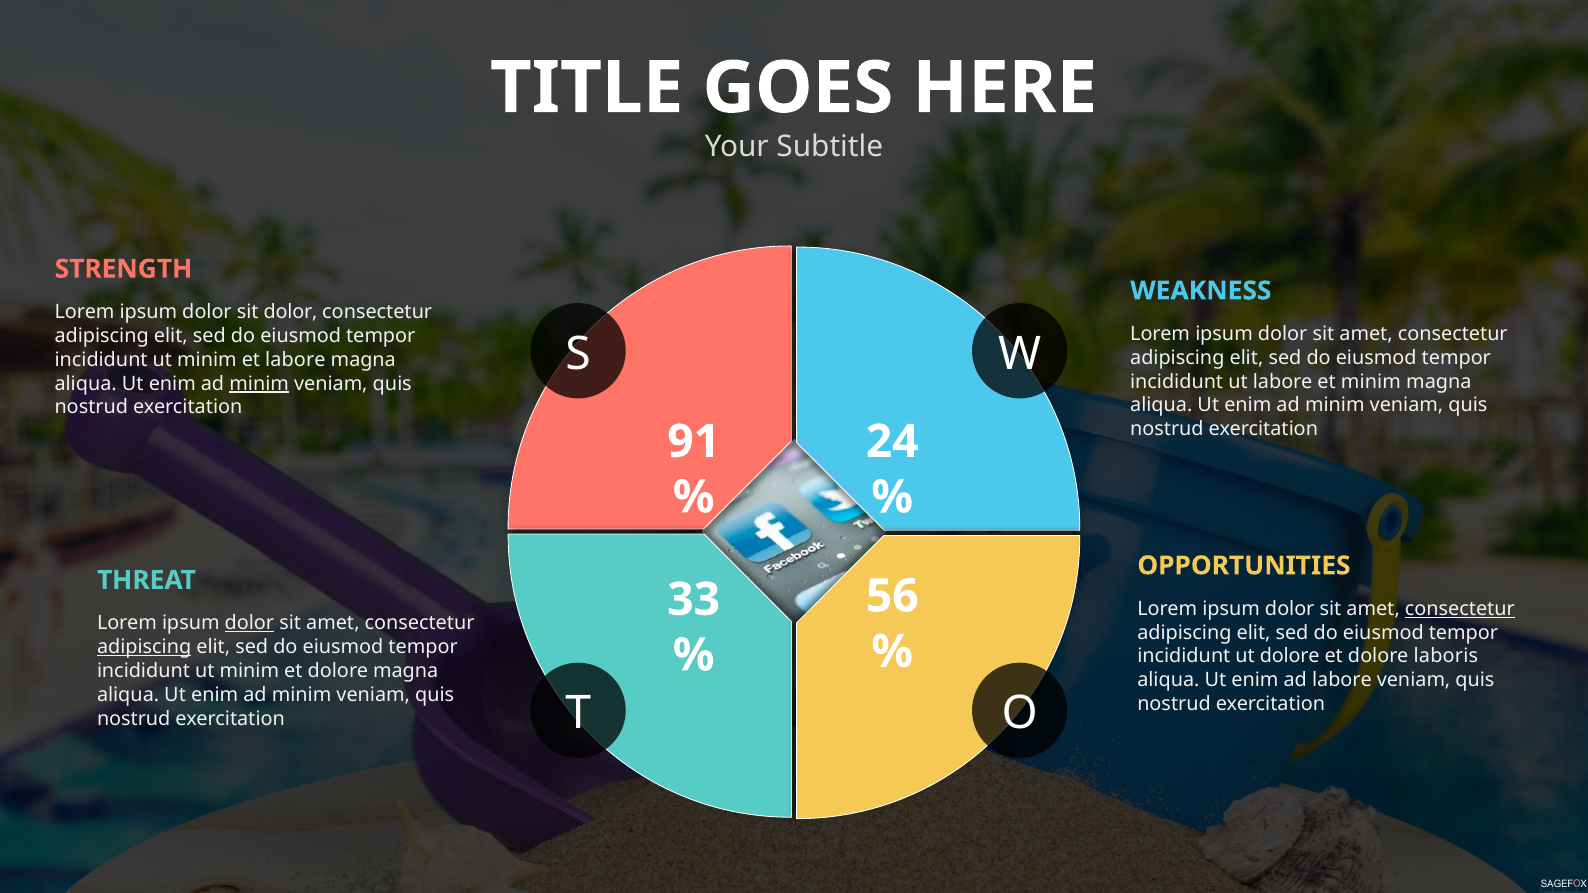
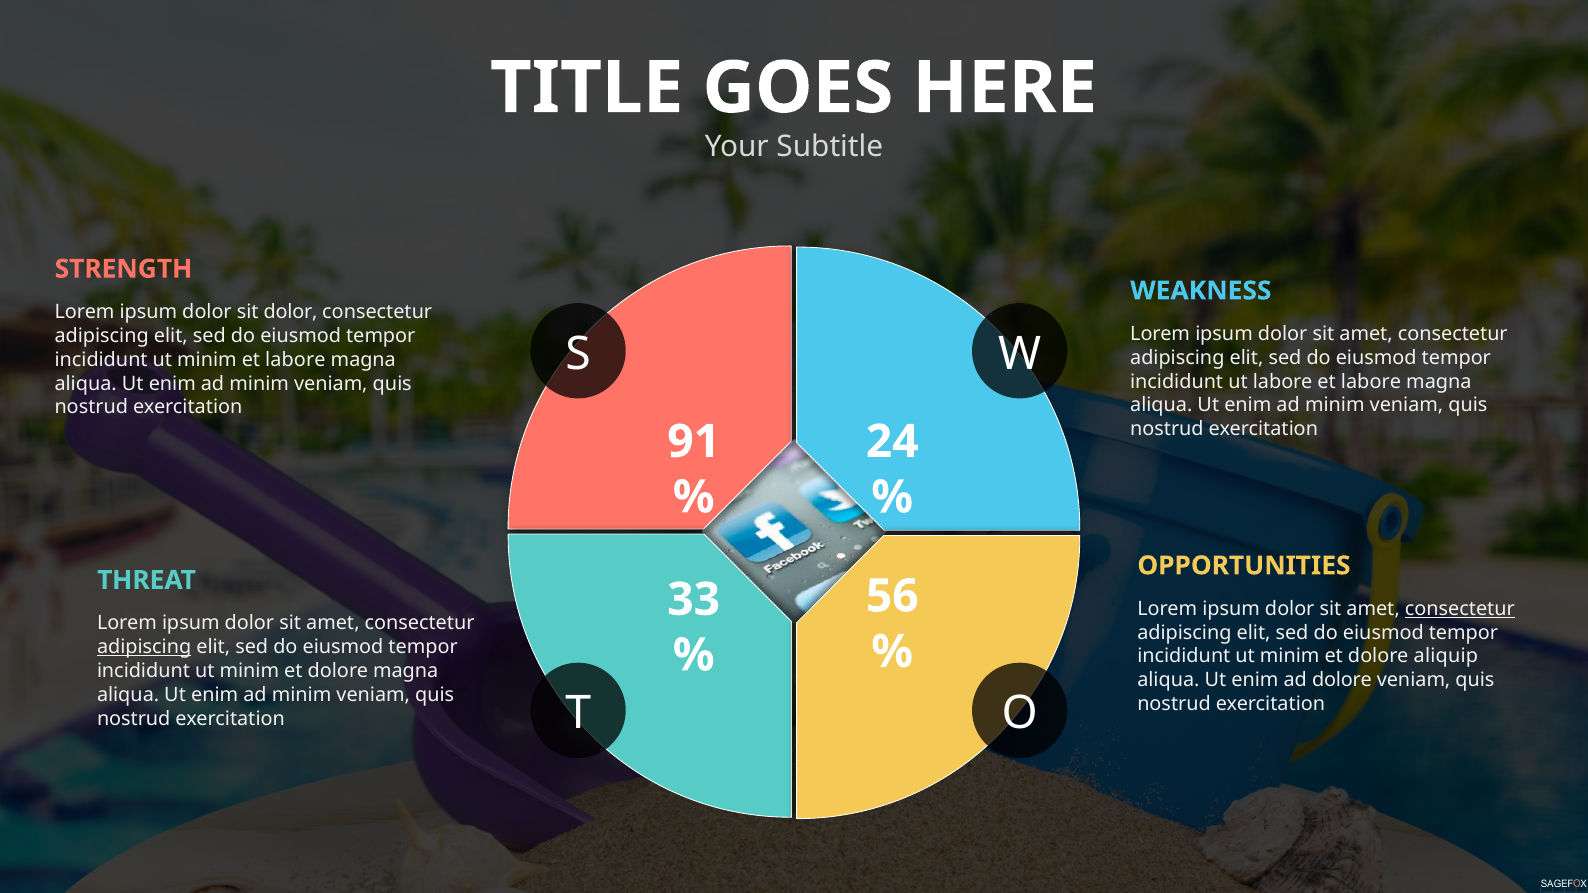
labore et minim: minim -> labore
minim at (259, 384) underline: present -> none
dolor at (249, 624) underline: present -> none
dolore at (1290, 657): dolore -> minim
laboris: laboris -> aliquip
ad labore: labore -> dolore
